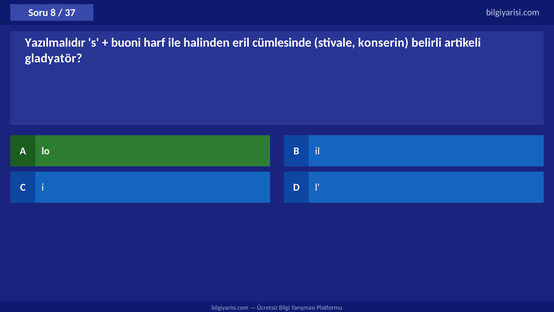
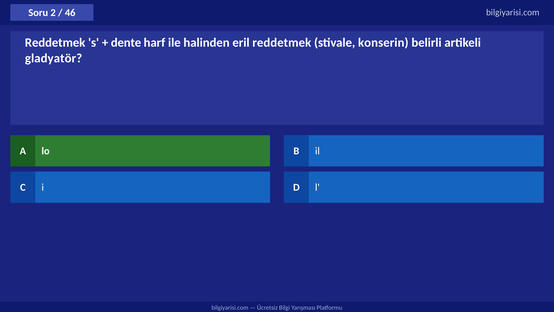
8: 8 -> 2
37: 37 -> 46
Yazılmalıdır at (55, 43): Yazılmalıdır -> Reddetmek
buoni: buoni -> dente
eril cümlesinde: cümlesinde -> reddetmek
